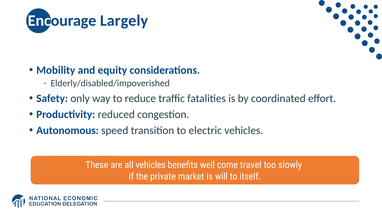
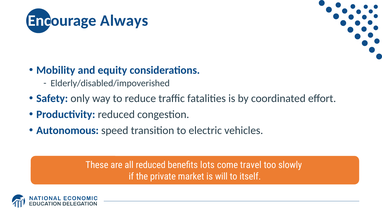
Largely: Largely -> Always
all vehicles: vehicles -> reduced
well: well -> lots
